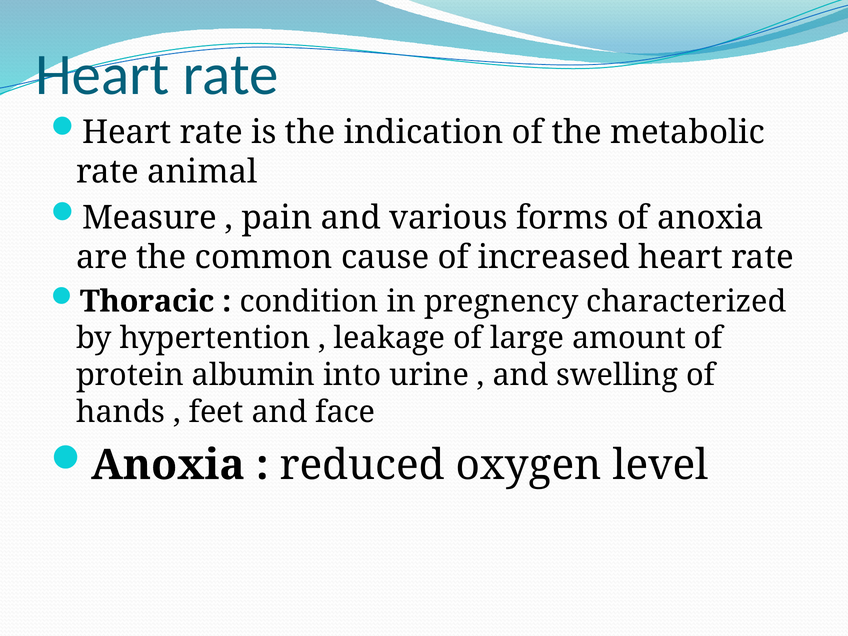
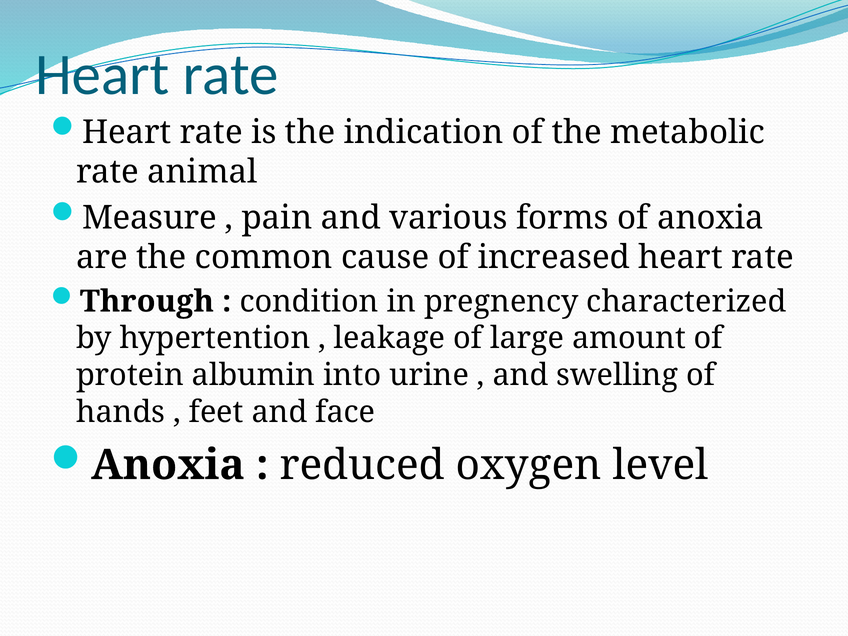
Thoracic: Thoracic -> Through
